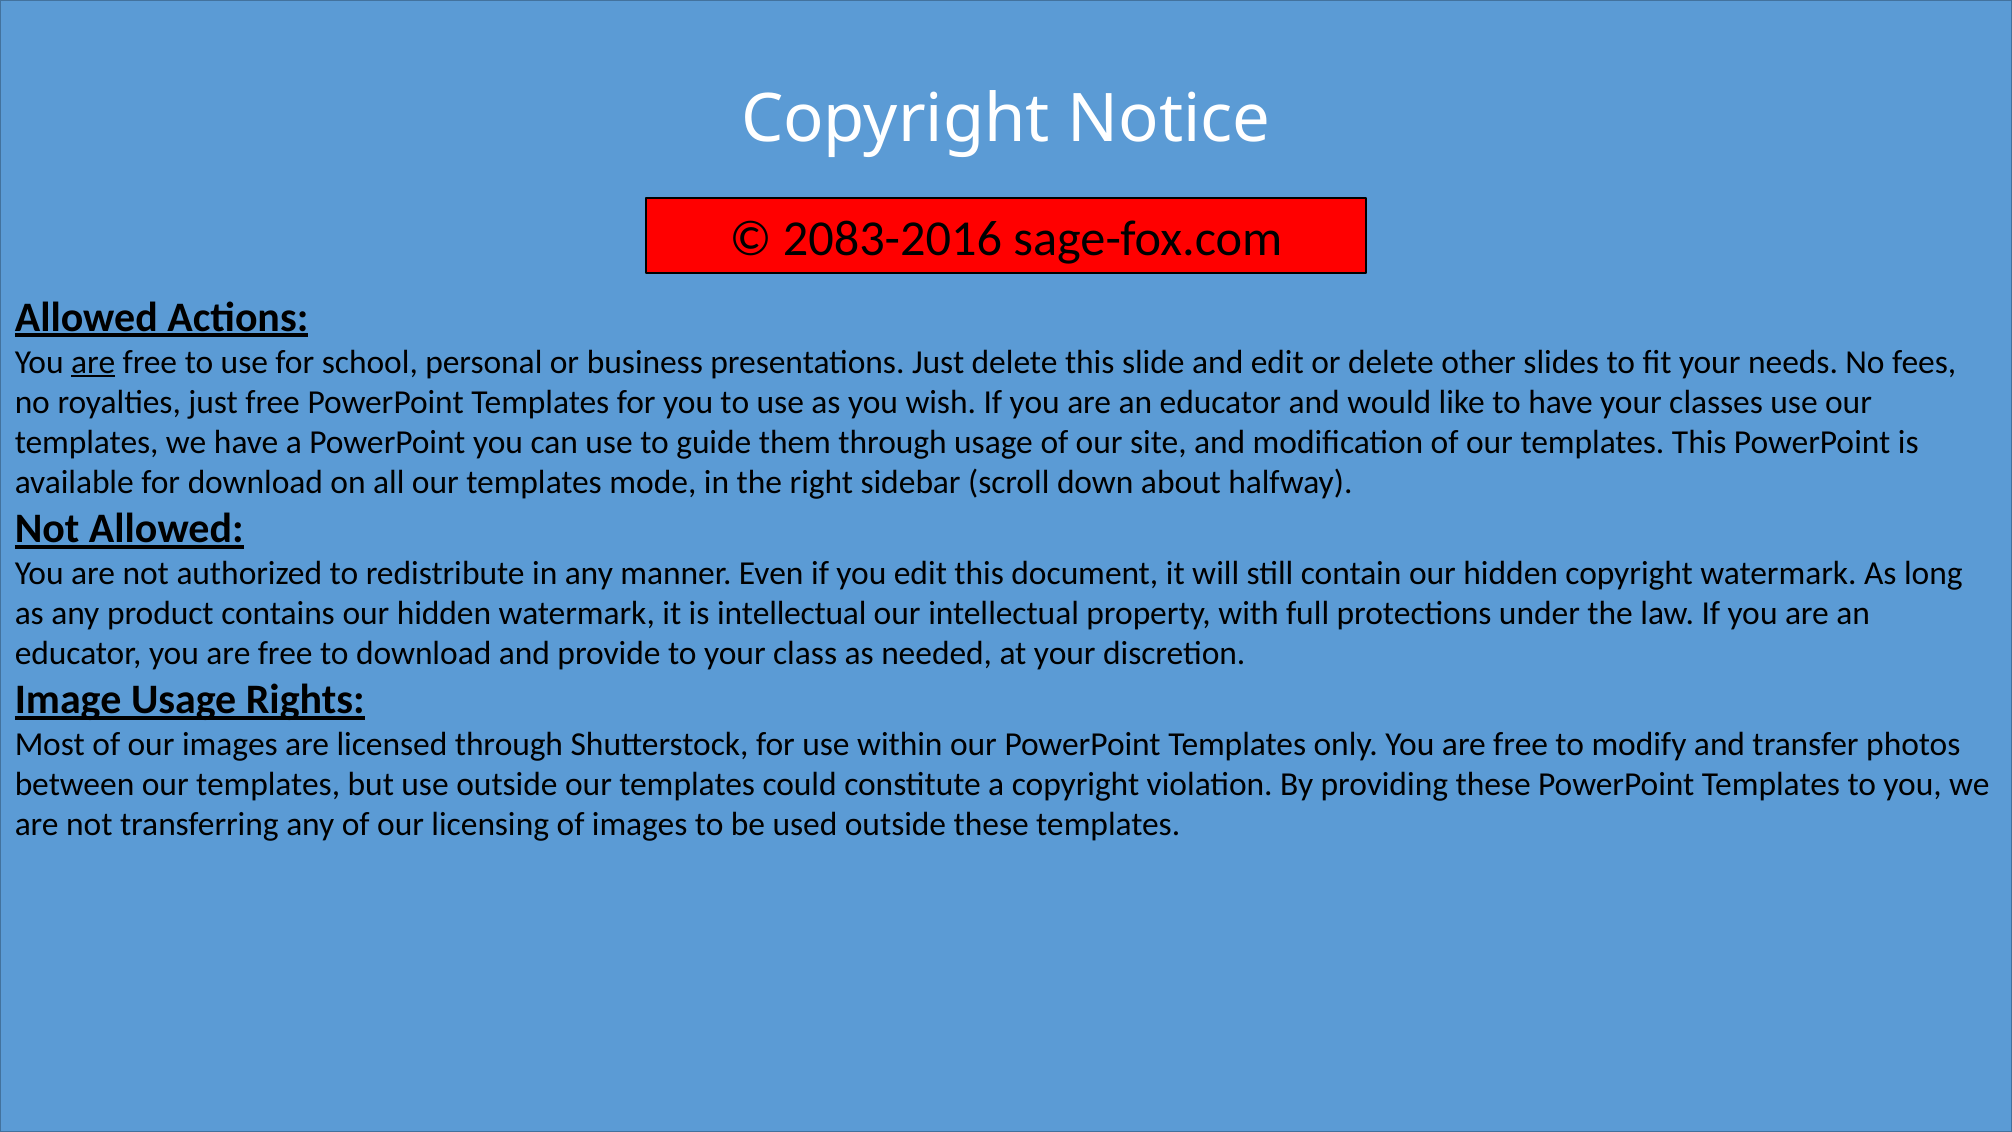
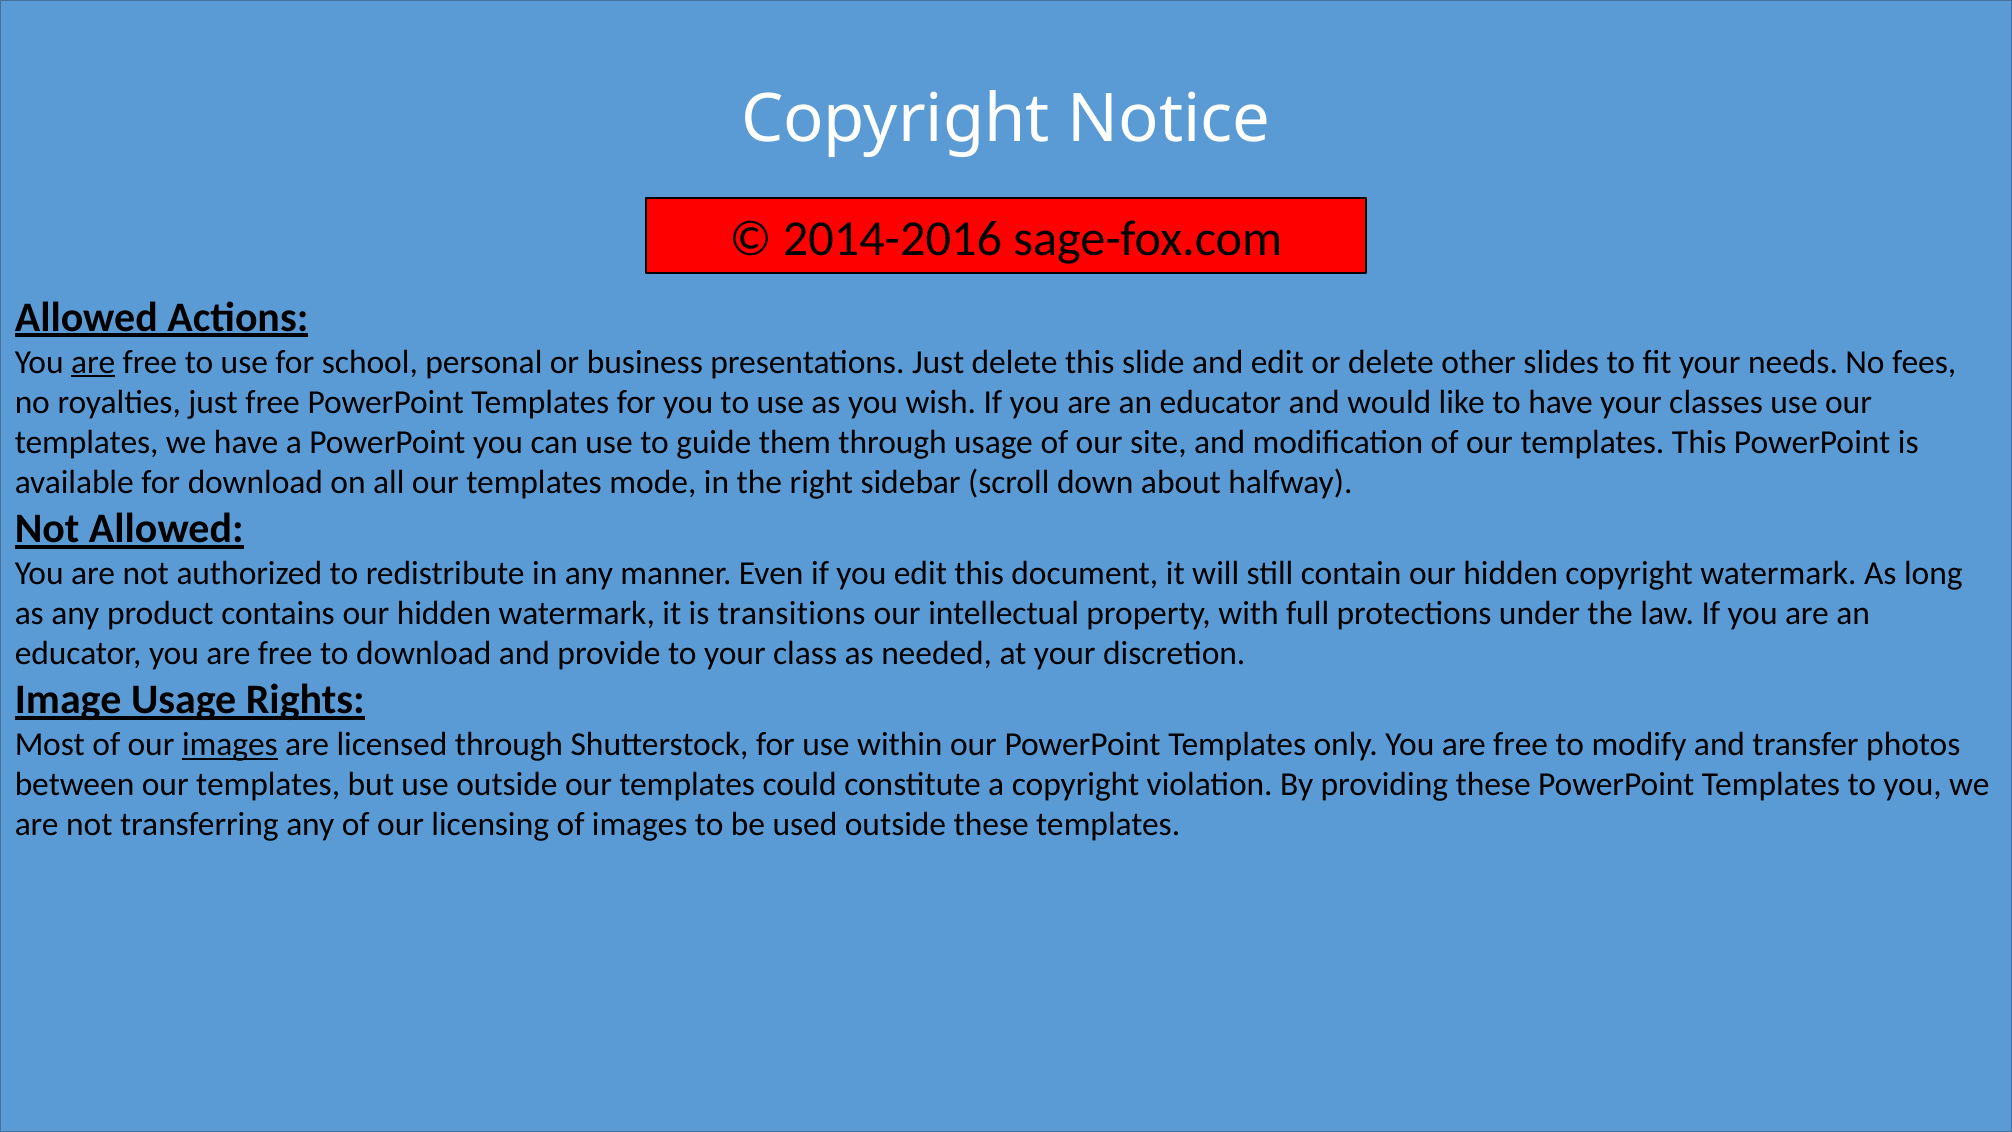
2083-2016: 2083-2016 -> 2014-2016
is intellectual: intellectual -> transitions
images at (230, 744) underline: none -> present
